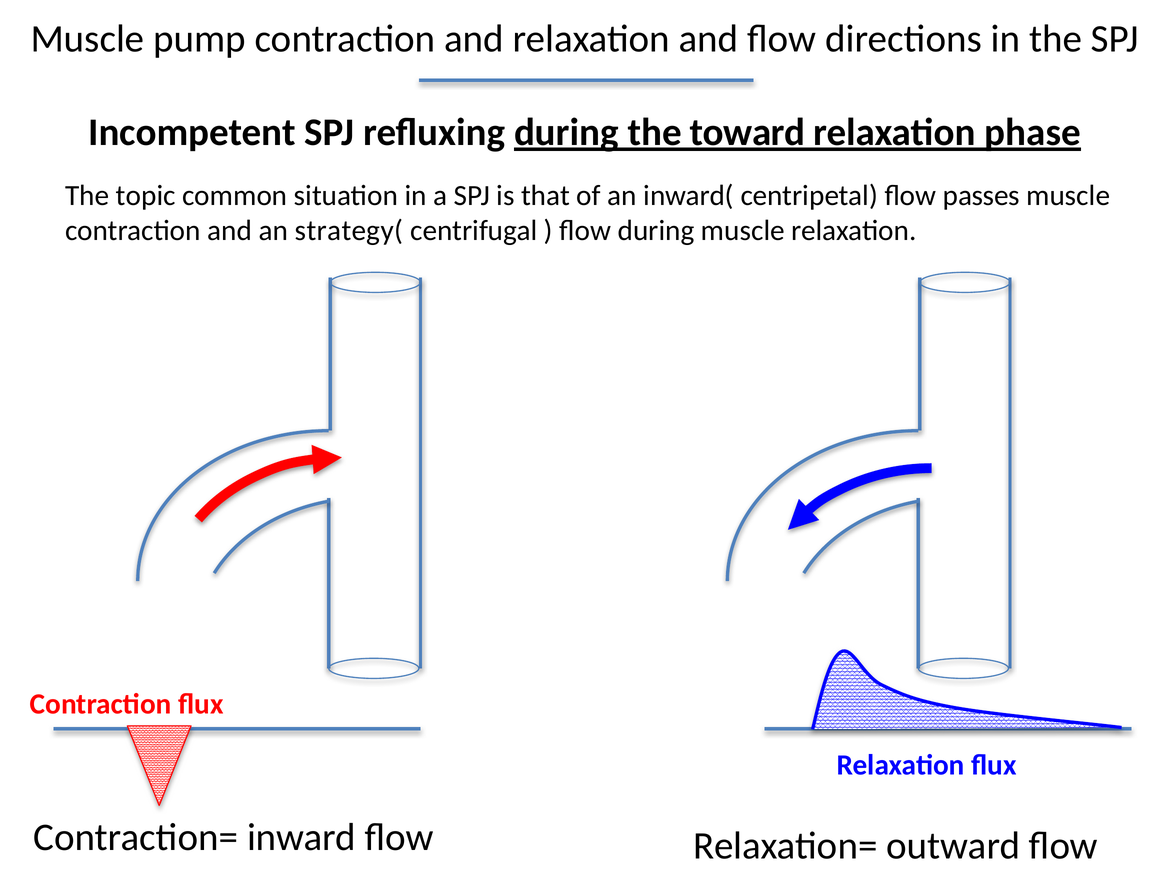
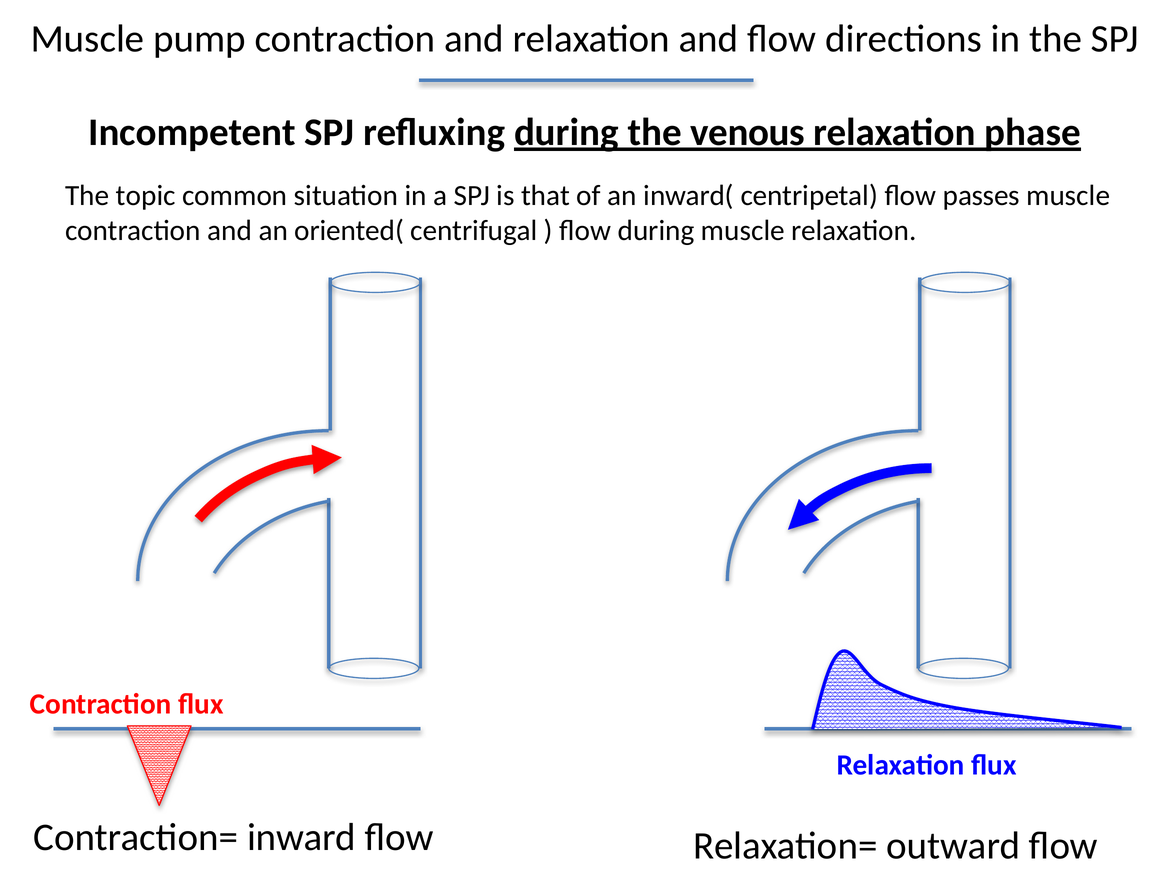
toward: toward -> venous
strategy(: strategy( -> oriented(
